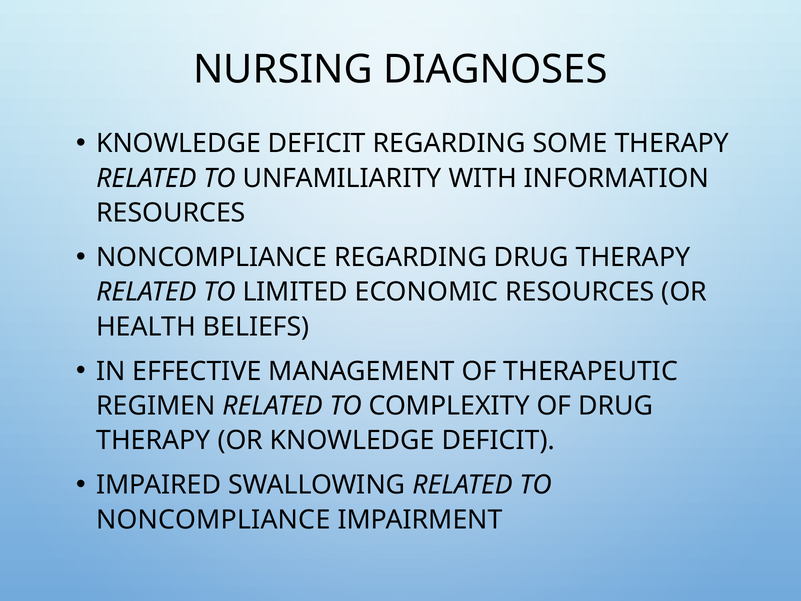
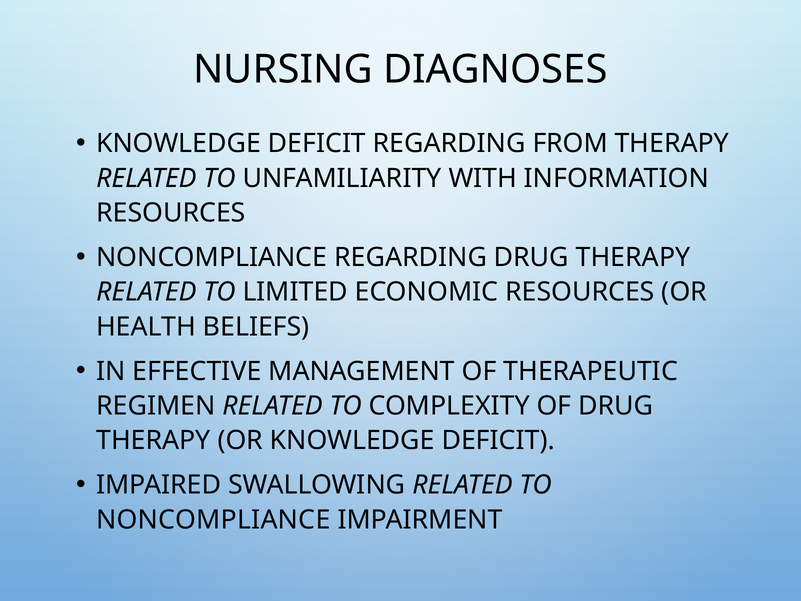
SOME: SOME -> FROM
